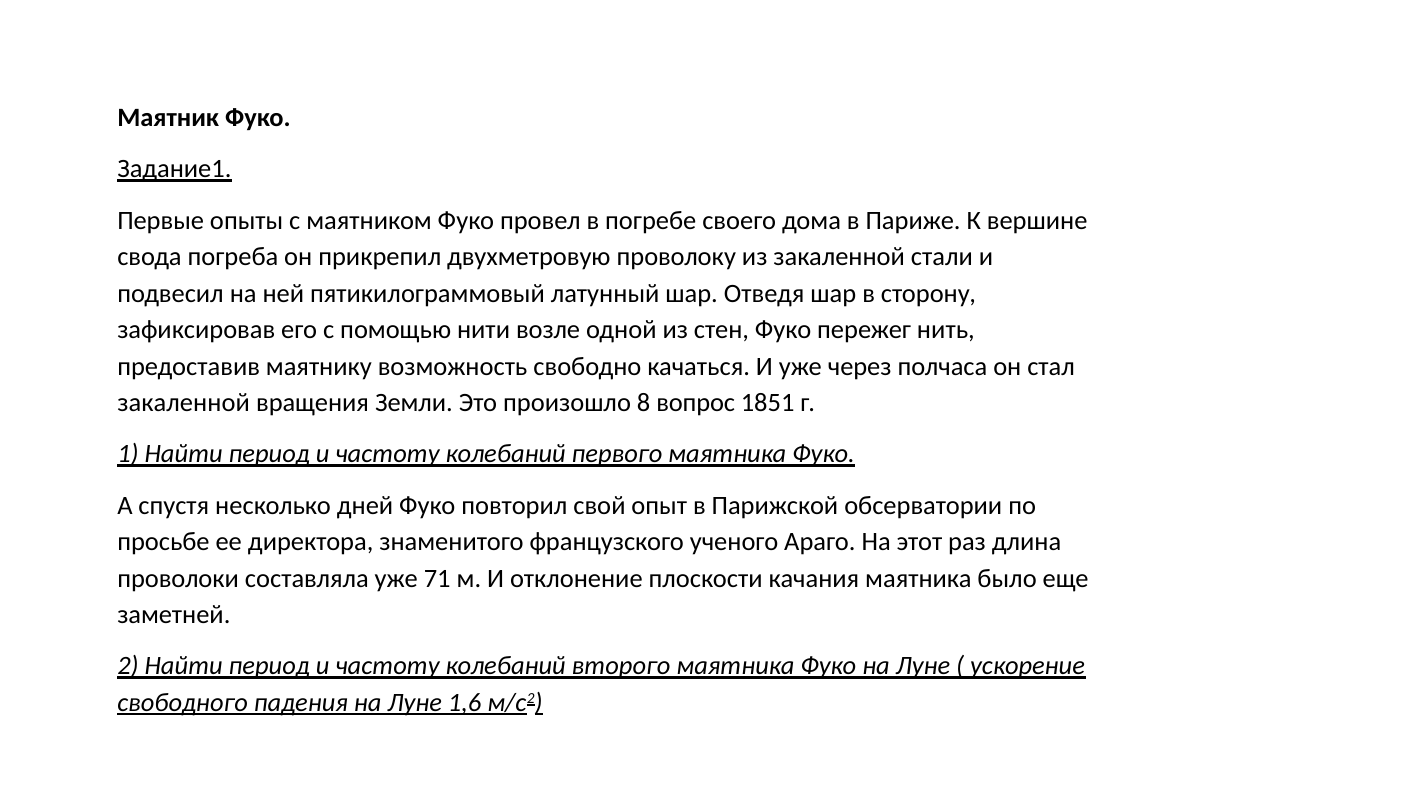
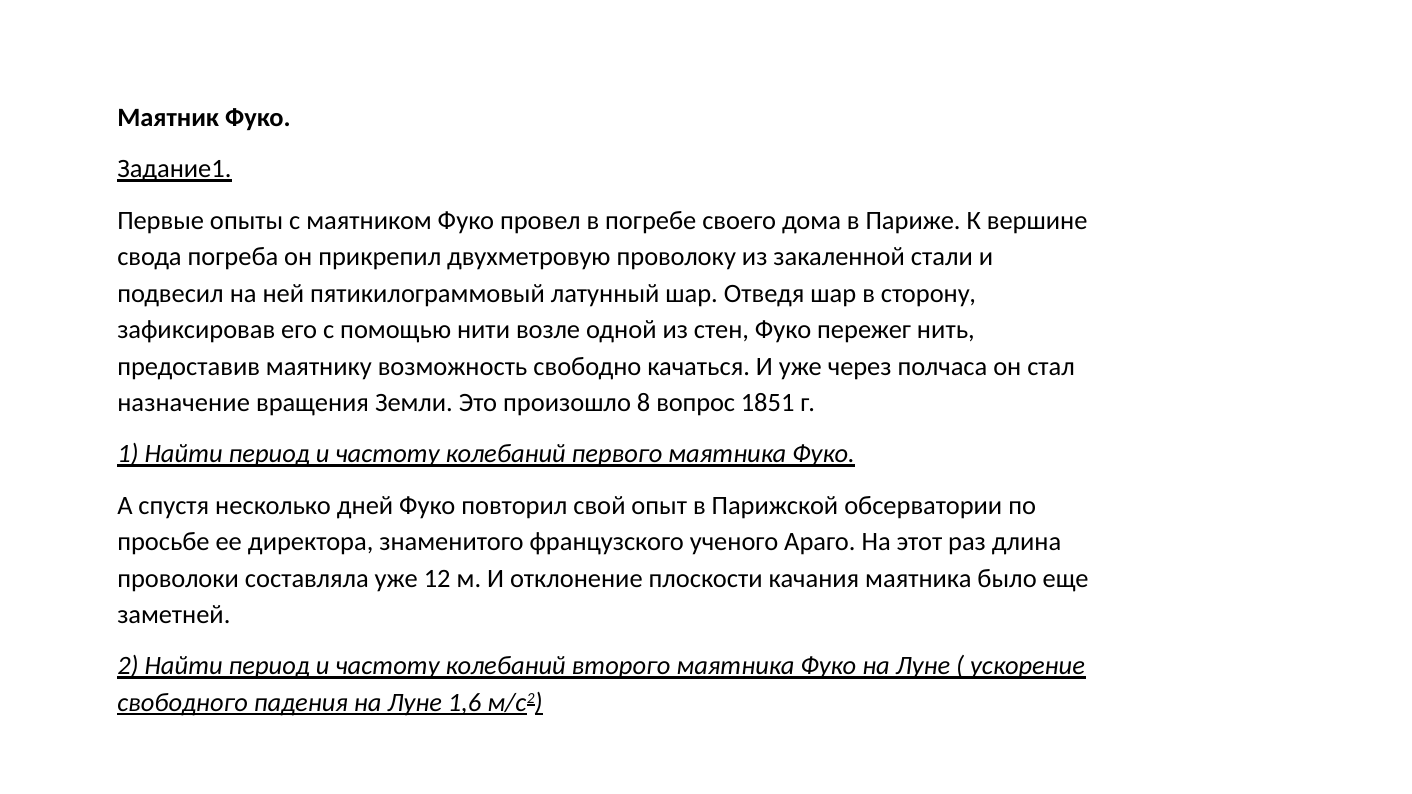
закаленной at (184, 403): закаленной -> назначение
71: 71 -> 12
